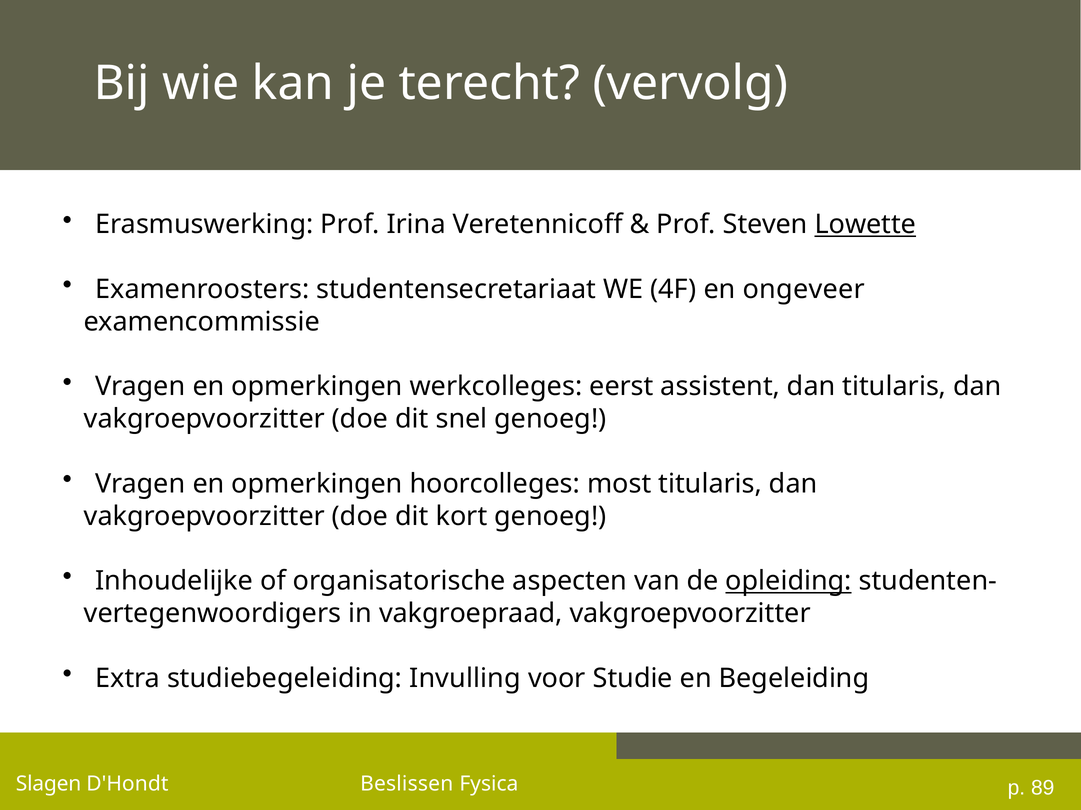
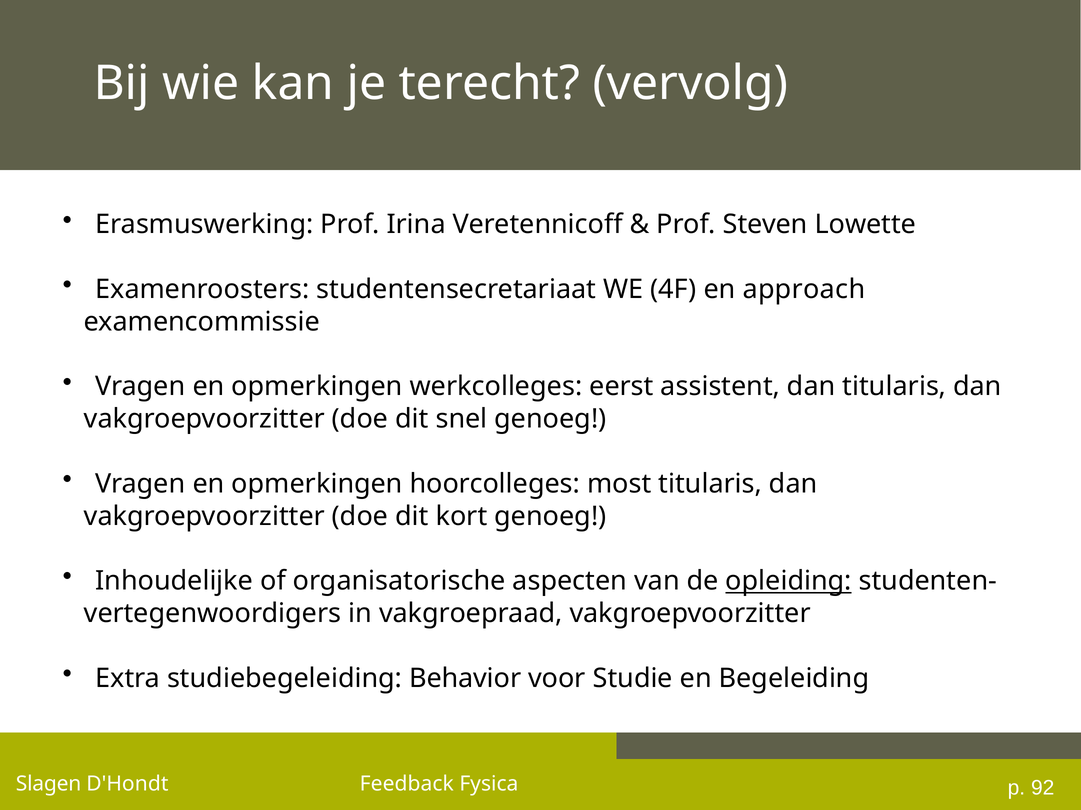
Lowette underline: present -> none
ongeveer: ongeveer -> approach
Invulling: Invulling -> Behavior
Beslissen: Beslissen -> Feedback
89: 89 -> 92
